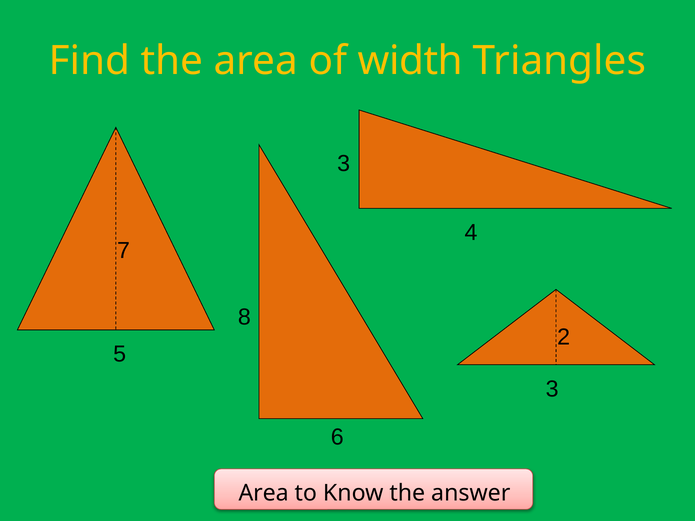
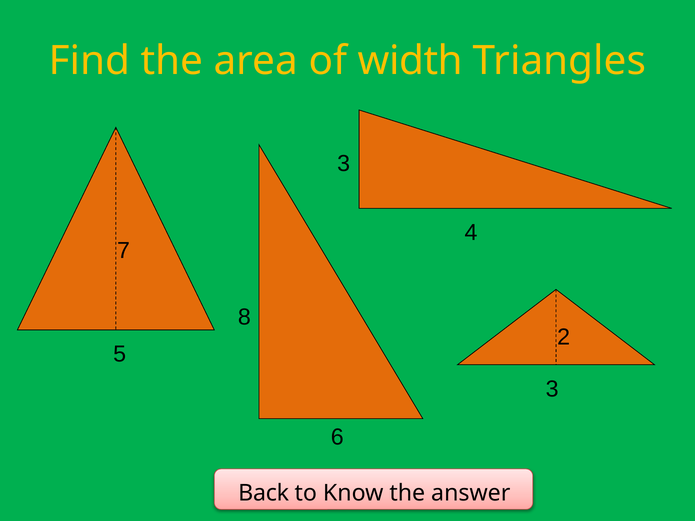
Area at (264, 493): Area -> Back
